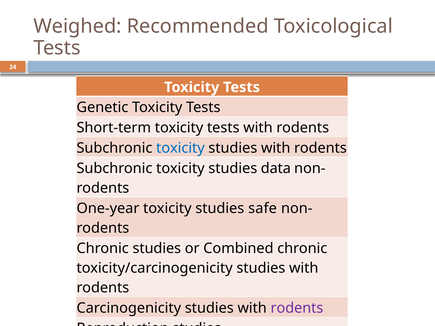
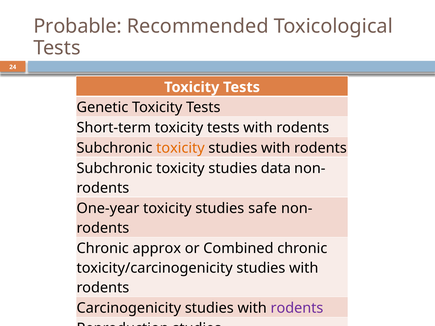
Weighed: Weighed -> Probable
toxicity at (180, 148) colour: blue -> orange
Chronic studies: studies -> approx
